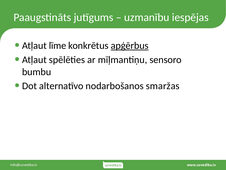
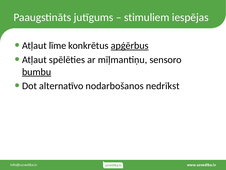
uzmanību: uzmanību -> stimuliem
bumbu underline: none -> present
smaržas: smaržas -> nedrīkst
